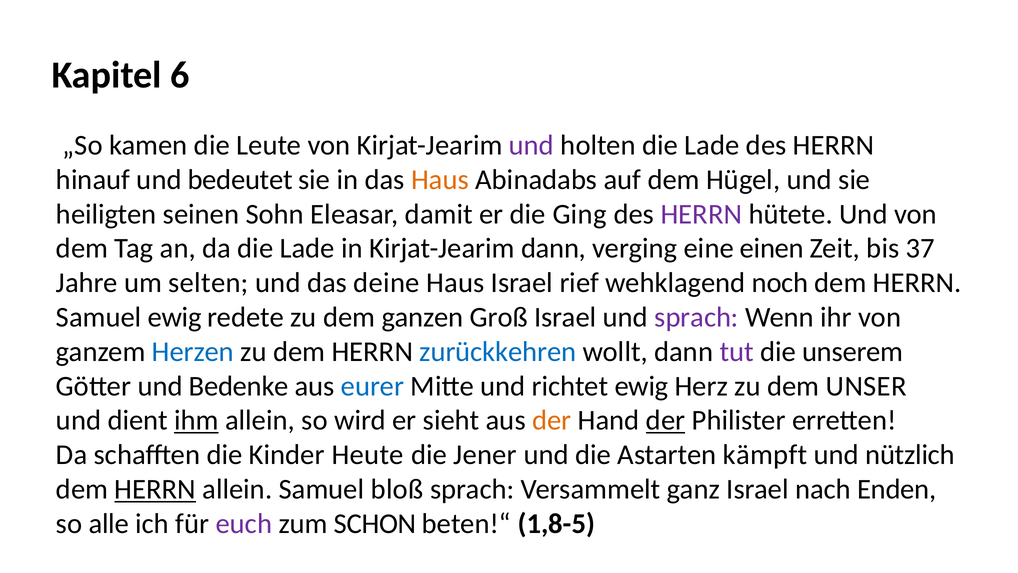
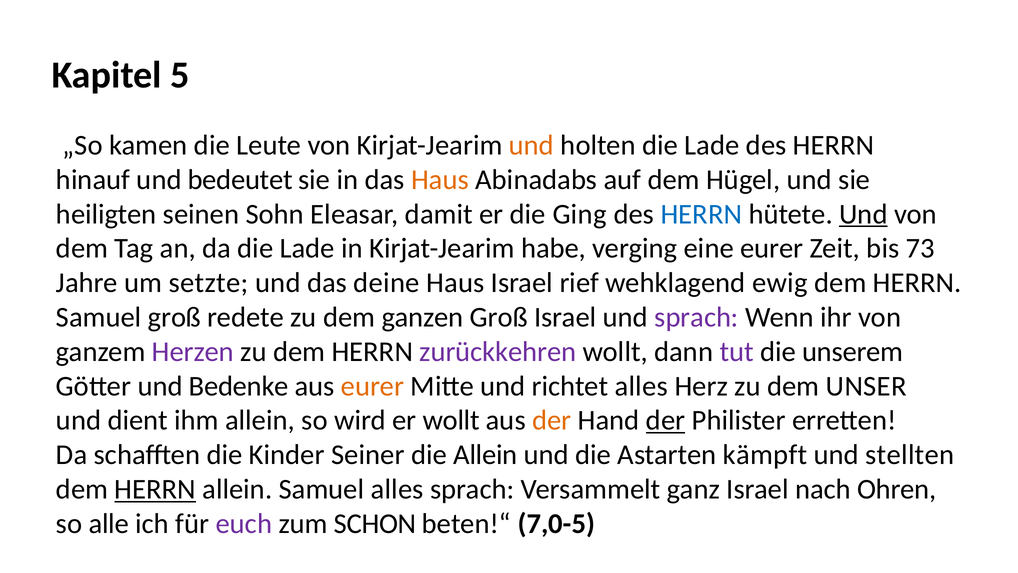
6: 6 -> 5
und at (531, 145) colour: purple -> orange
HERRN at (701, 214) colour: purple -> blue
Und at (863, 214) underline: none -> present
Kirjat-Jearim dann: dann -> habe
eine einen: einen -> eurer
37: 37 -> 73
selten: selten -> setzte
noch: noch -> ewig
Samuel ewig: ewig -> groß
Herzen colour: blue -> purple
zurückkehren colour: blue -> purple
eurer at (373, 386) colour: blue -> orange
richtet ewig: ewig -> alles
ihm underline: present -> none
er sieht: sieht -> wollt
Heute: Heute -> Seiner
die Jener: Jener -> Allein
nützlich: nützlich -> stellten
Samuel bloß: bloß -> alles
Enden: Enden -> Ohren
1,8-5: 1,8-5 -> 7,0-5
